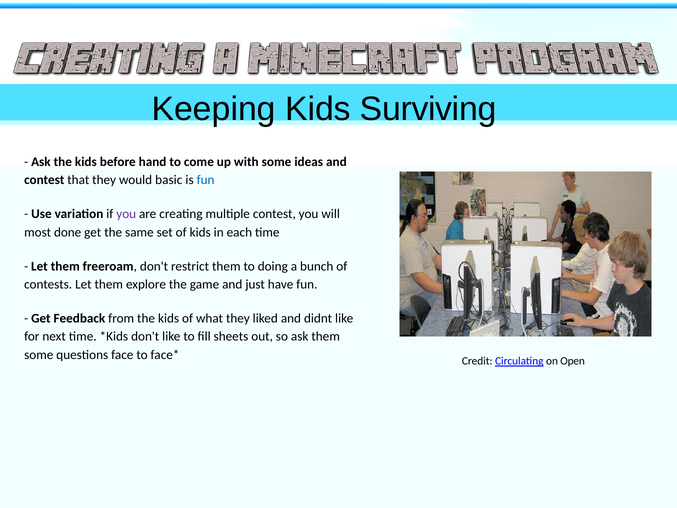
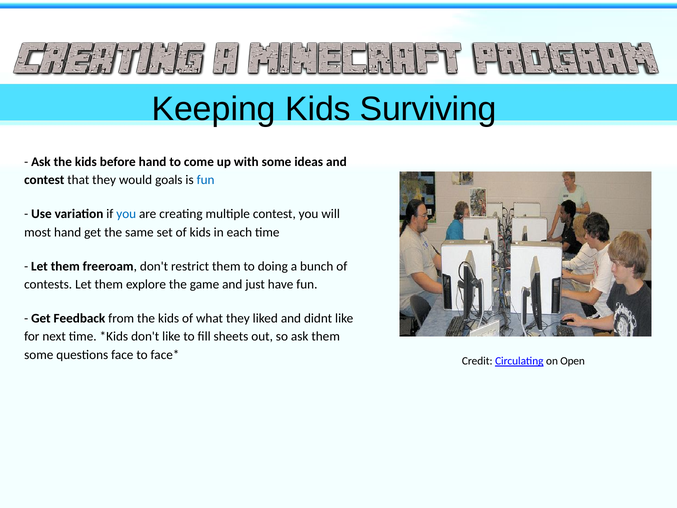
basic: basic -> goals
you at (126, 214) colour: purple -> blue
most done: done -> hand
